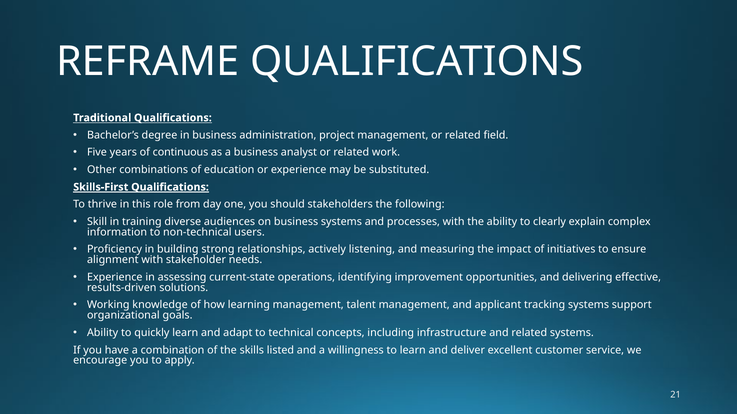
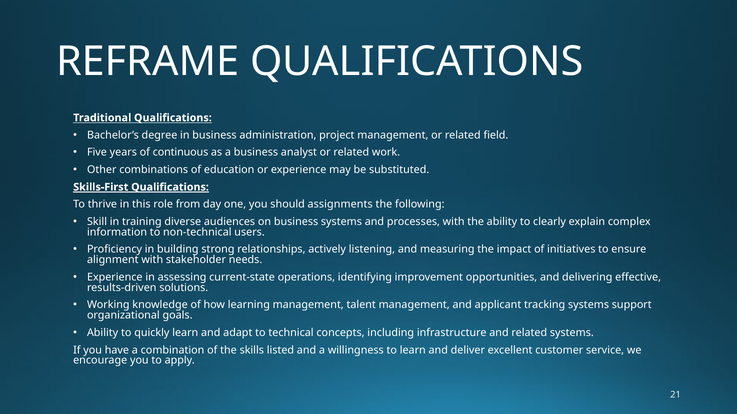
stakeholders: stakeholders -> assignments
